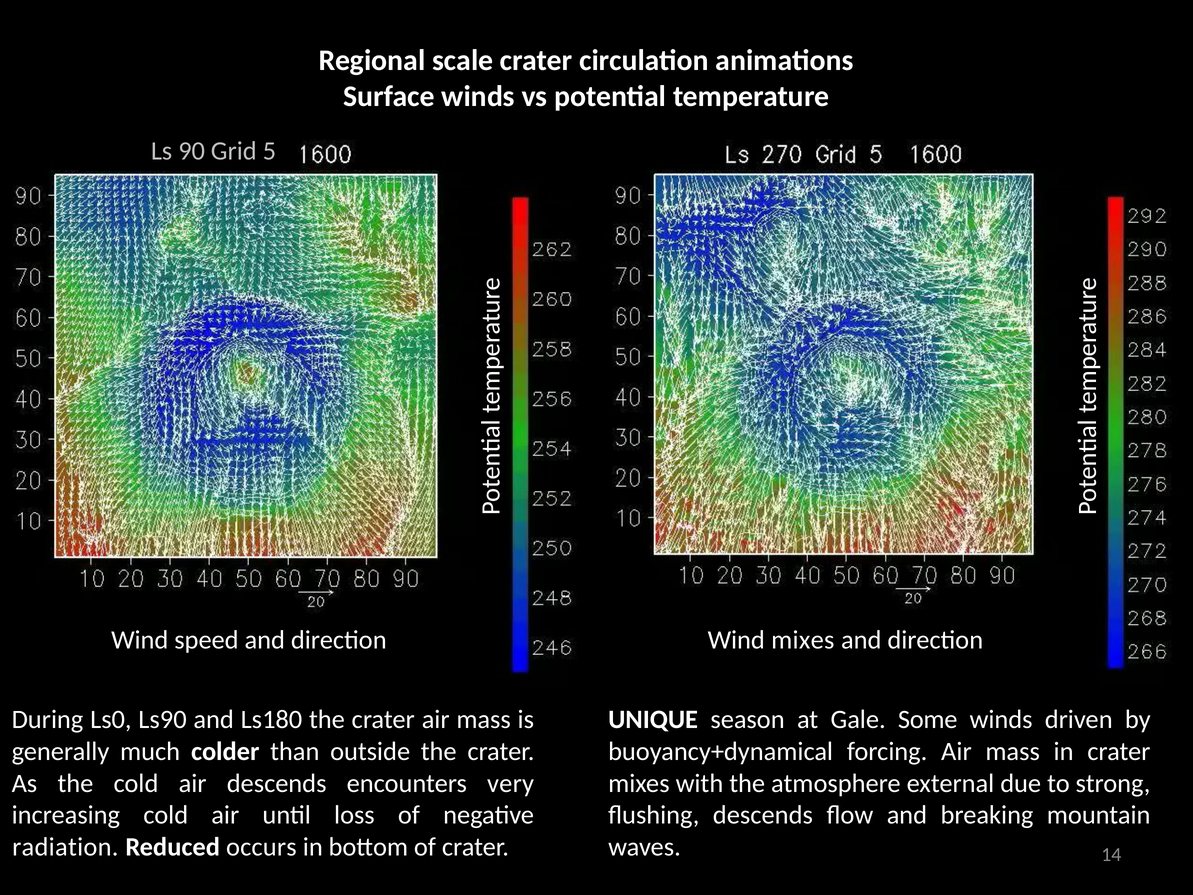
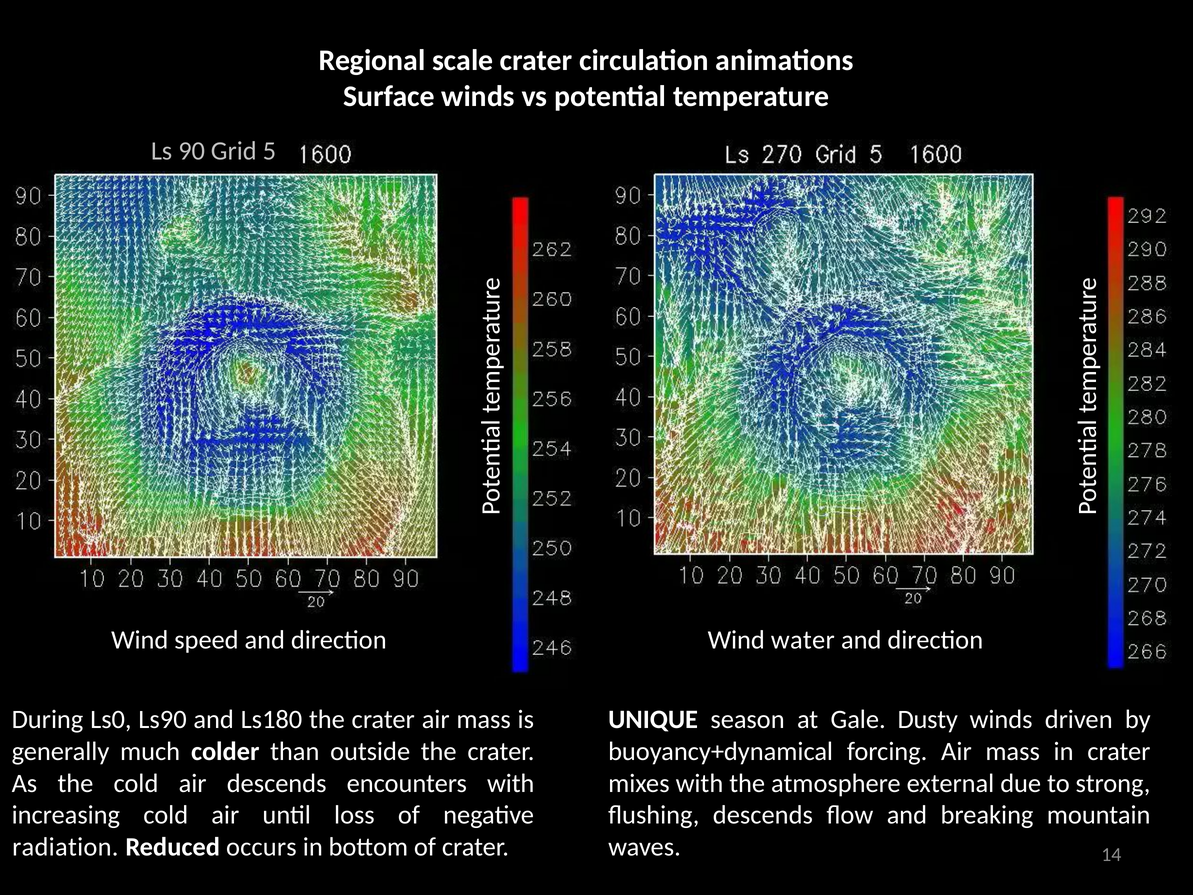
Wind mixes: mixes -> water
Some: Some -> Dusty
encounters very: very -> with
